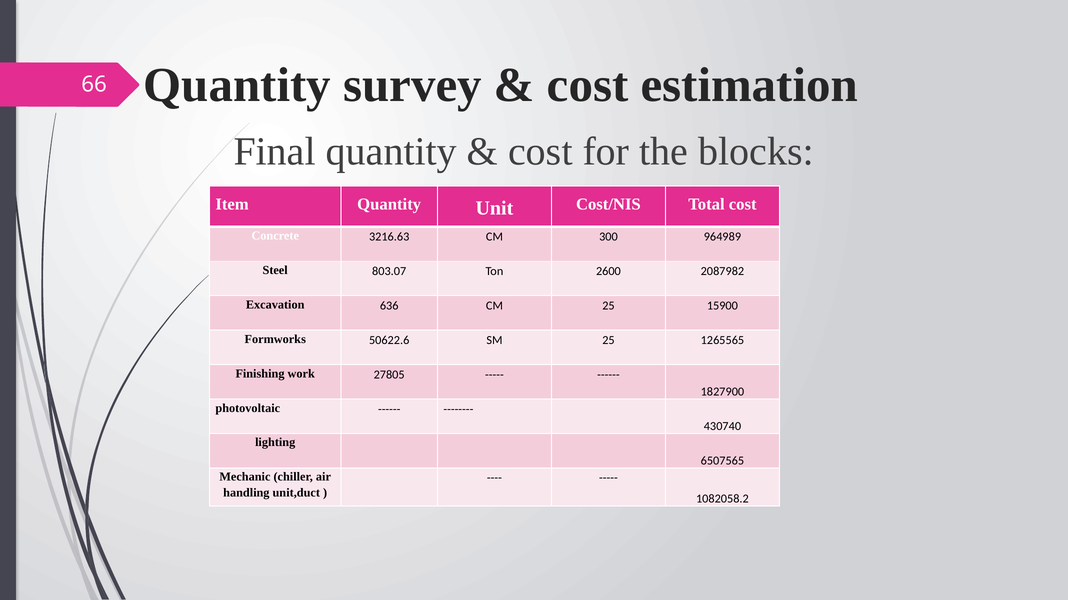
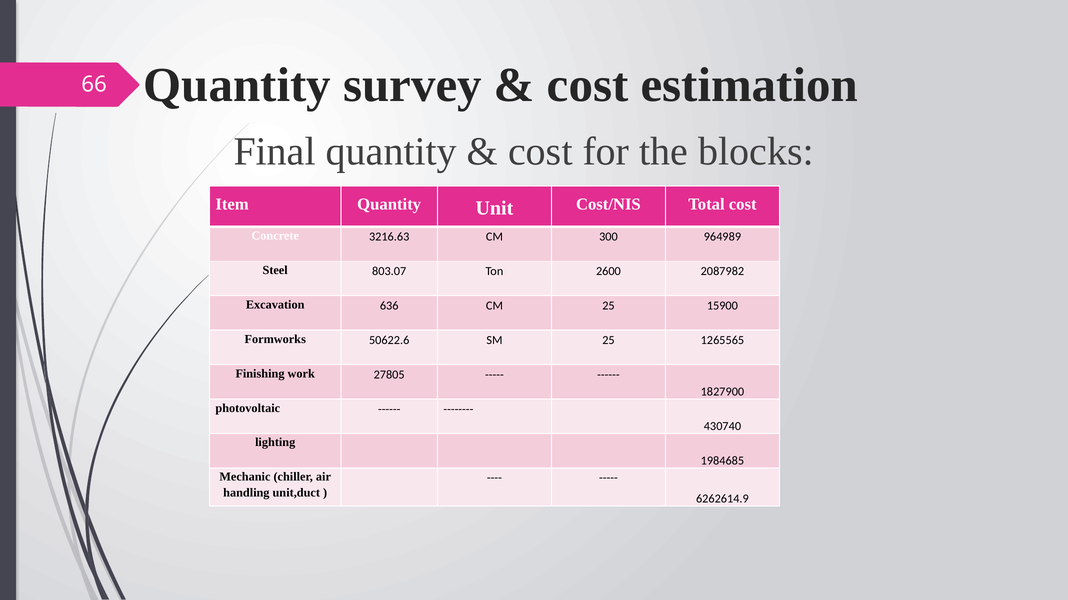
6507565: 6507565 -> 1984685
1082058.2: 1082058.2 -> 6262614.9
